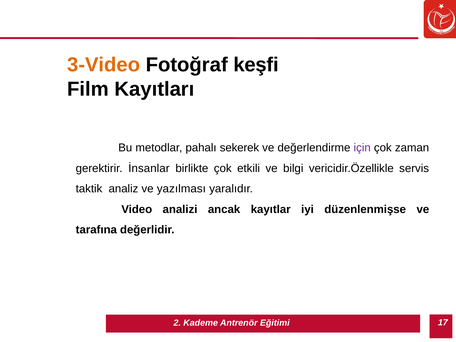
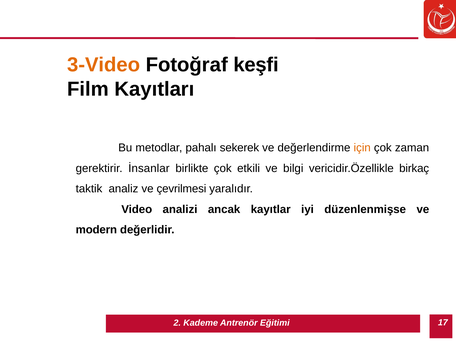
için colour: purple -> orange
servis: servis -> birkaç
yazılması: yazılması -> çevrilmesi
tarafına: tarafına -> modern
